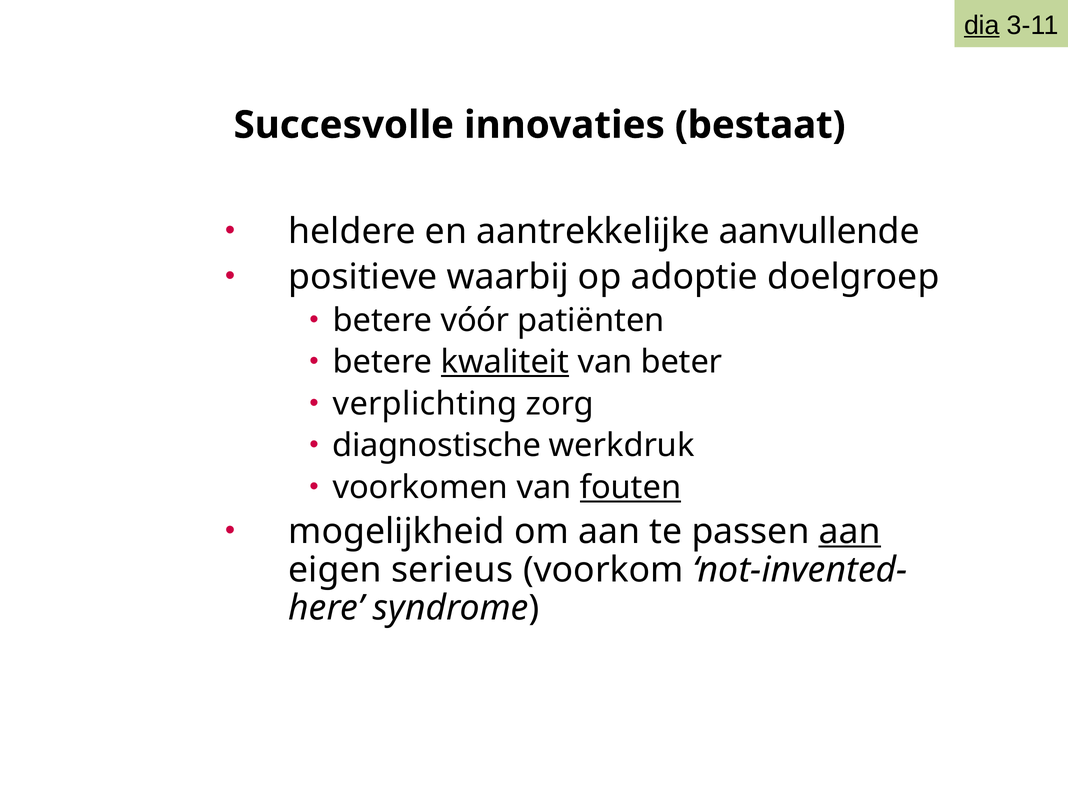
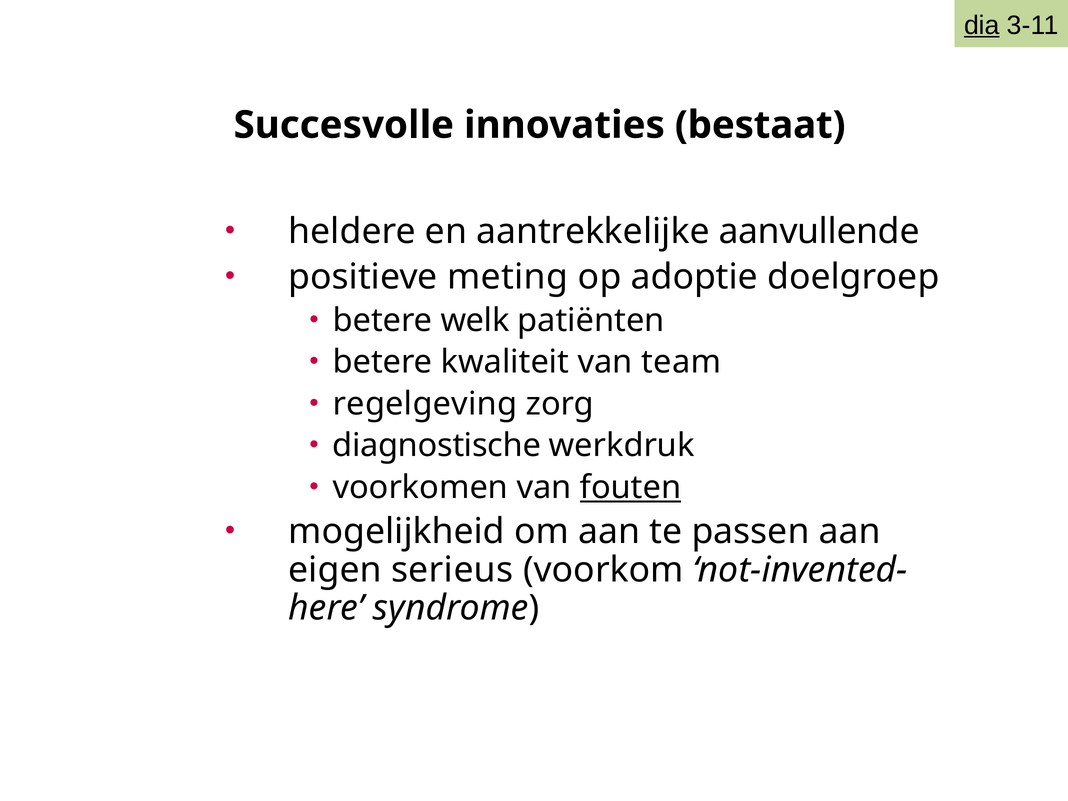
waarbij: waarbij -> meting
vóór: vóór -> welk
kwaliteit underline: present -> none
beter: beter -> team
verplichting: verplichting -> regelgeving
aan at (850, 531) underline: present -> none
